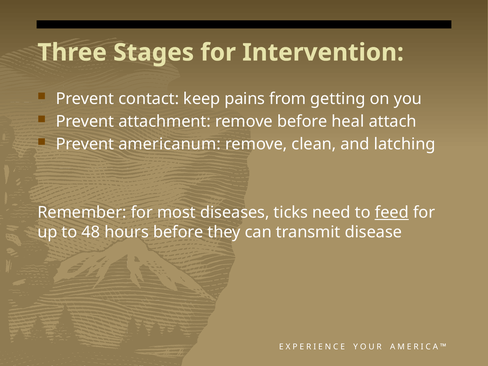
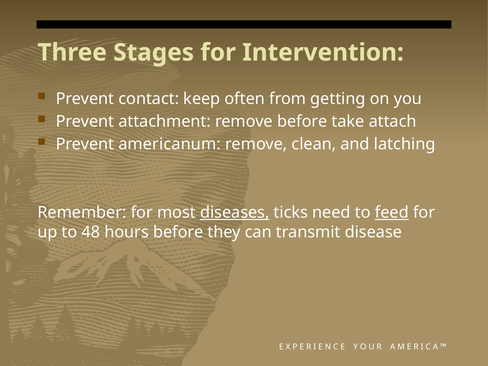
pains: pains -> often
heal: heal -> take
diseases underline: none -> present
